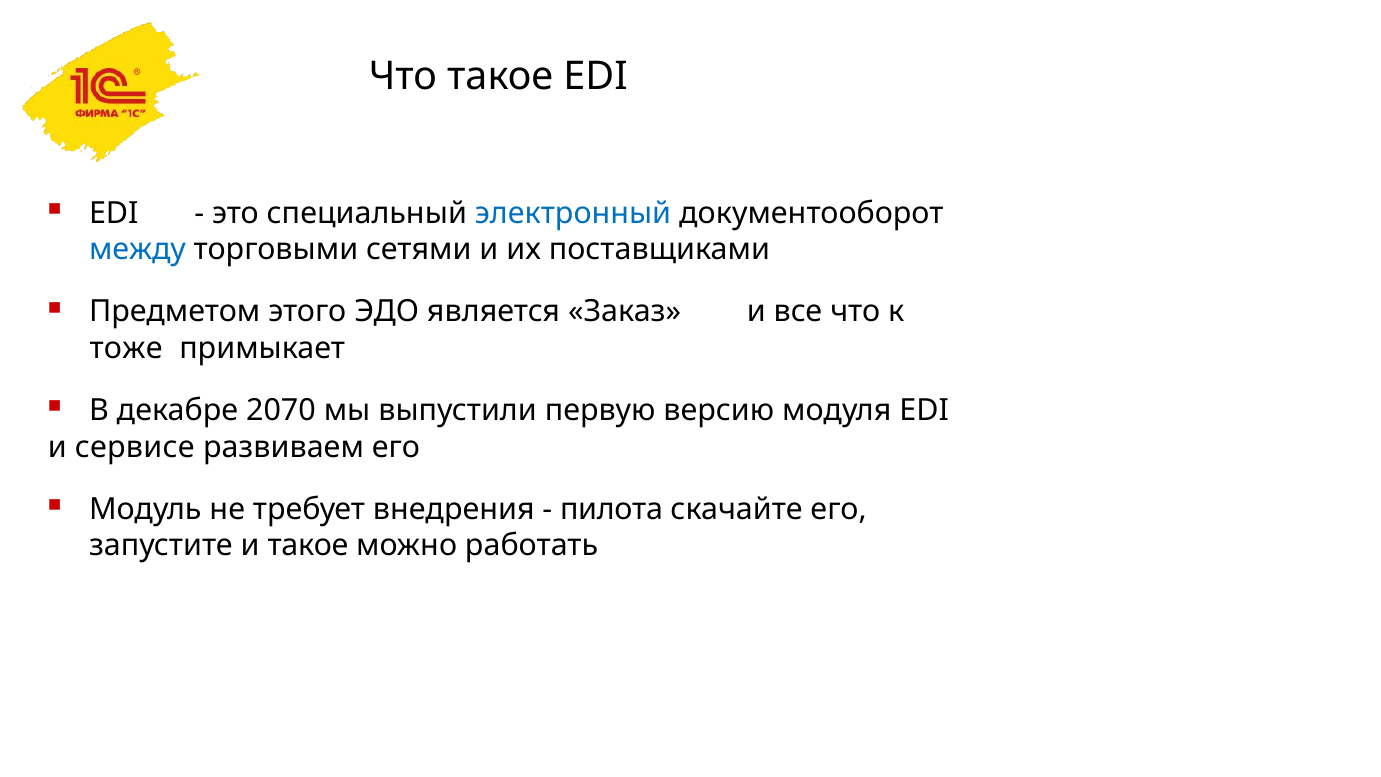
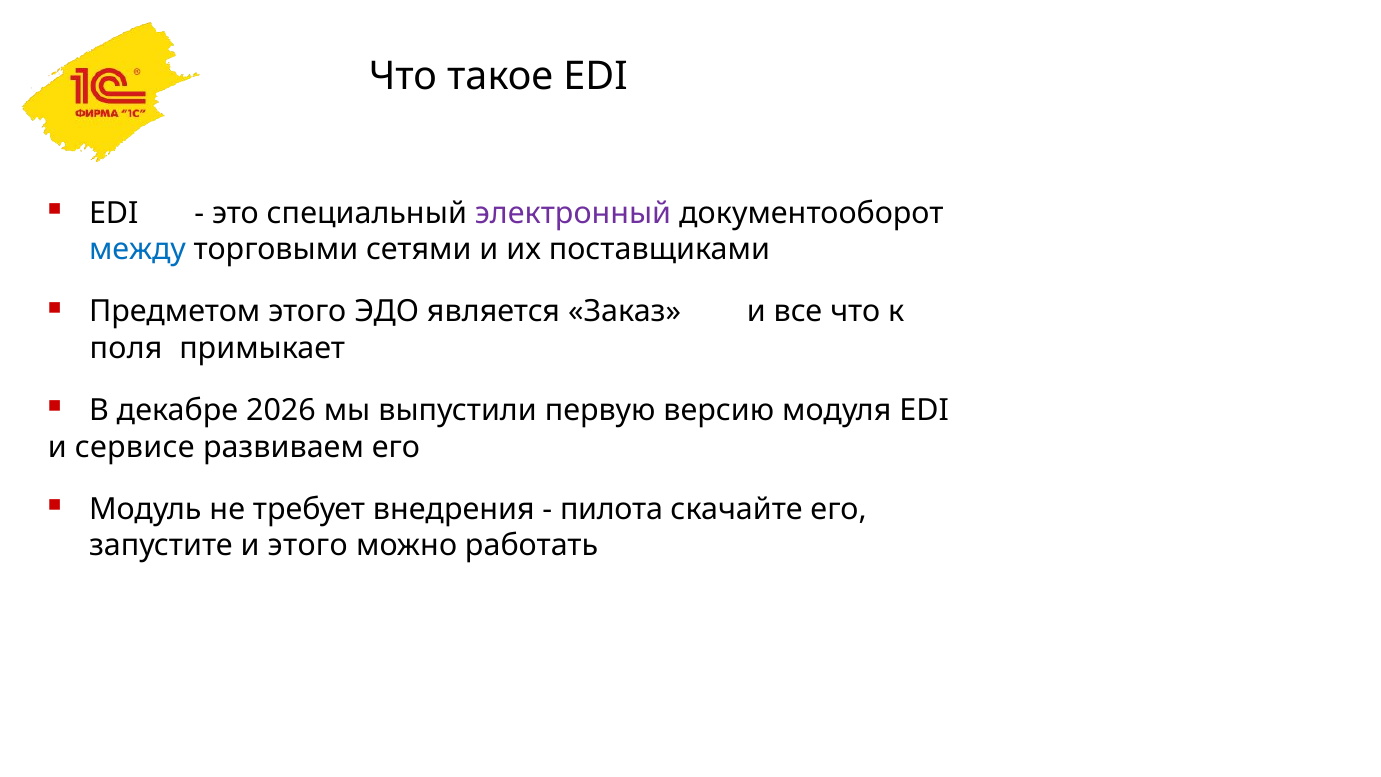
электронный colour: blue -> purple
тоже: тоже -> поля
2070: 2070 -> 2026
и такое: такое -> этого
